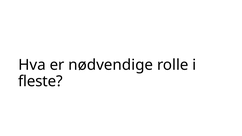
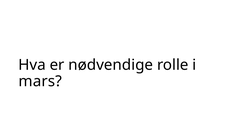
fleste: fleste -> mars
